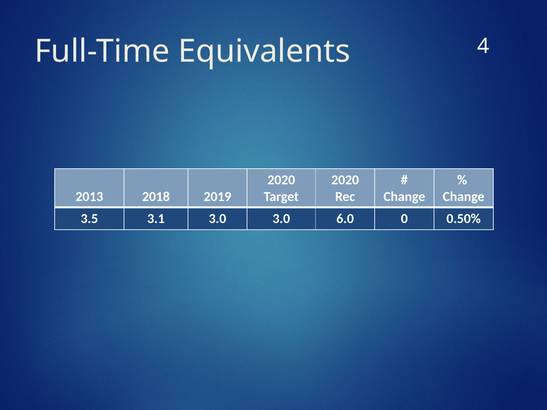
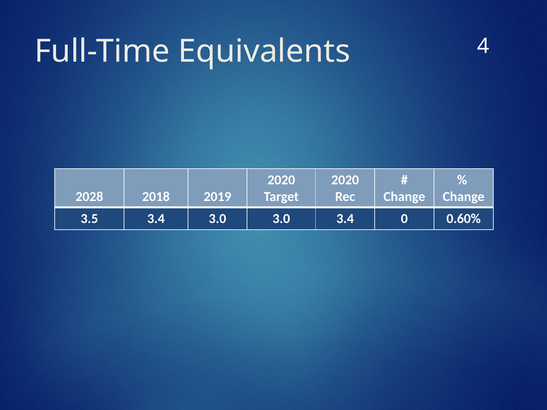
2013: 2013 -> 2028
3.5 3.1: 3.1 -> 3.4
3.0 6.0: 6.0 -> 3.4
0.50%: 0.50% -> 0.60%
